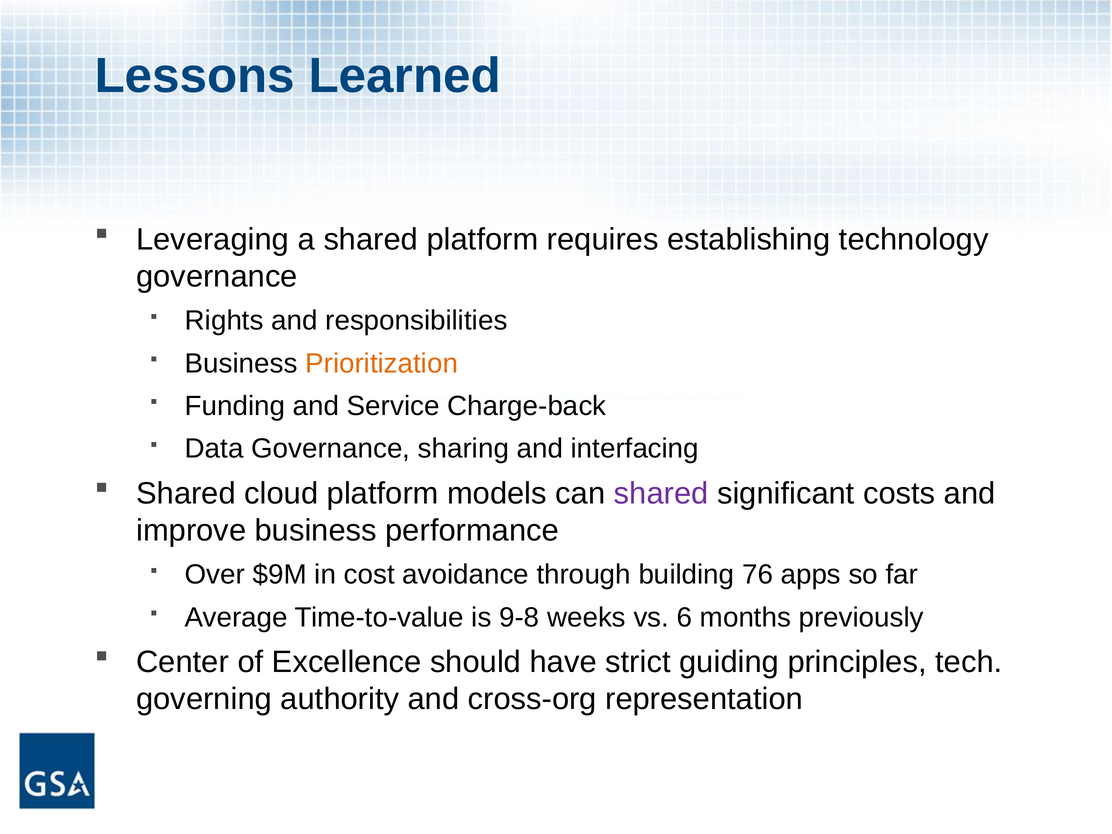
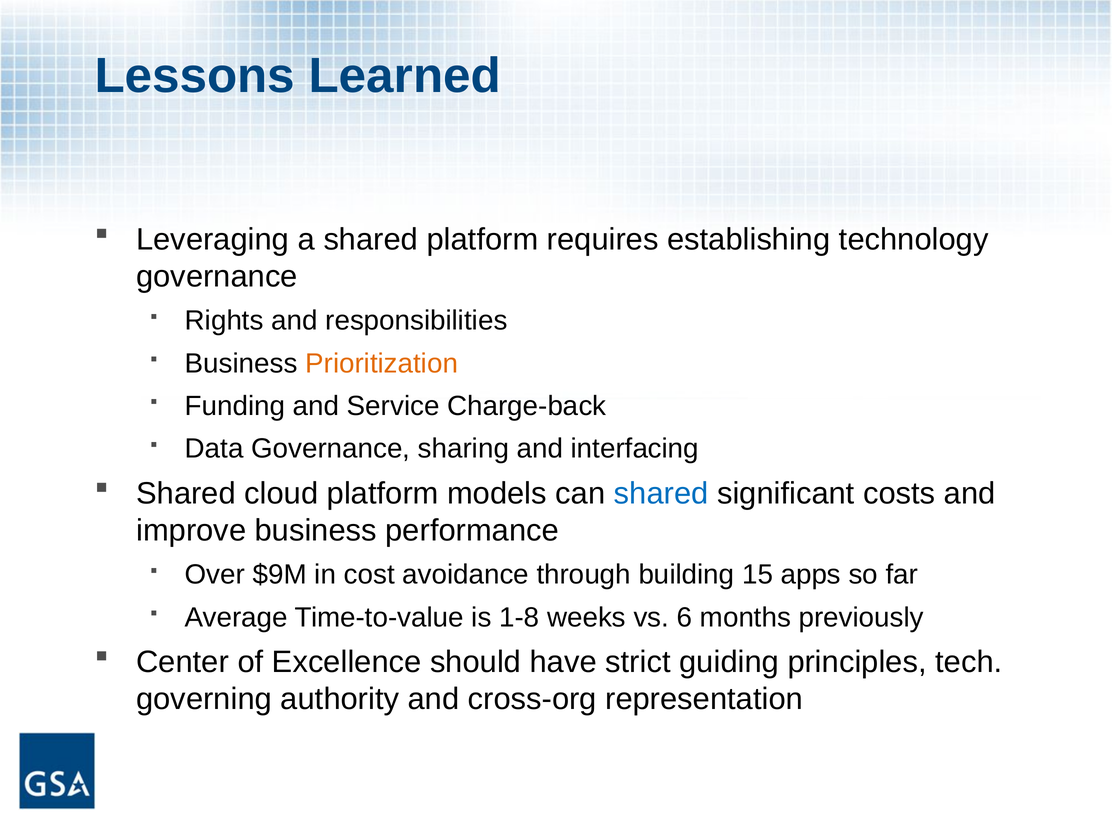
shared at (661, 493) colour: purple -> blue
76: 76 -> 15
9-8: 9-8 -> 1-8
